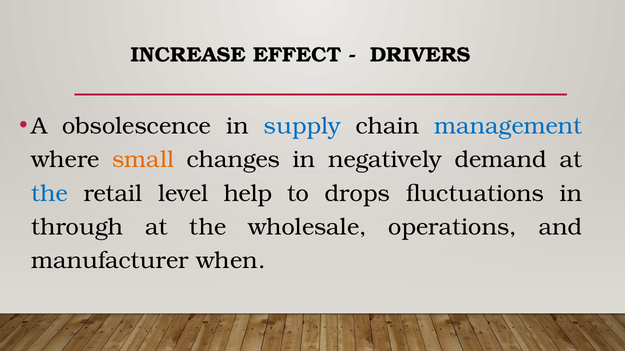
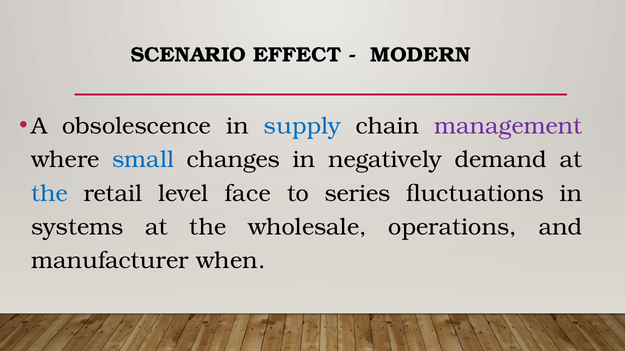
INCREASE: INCREASE -> SCENARIO
DRIVERS: DRIVERS -> MODERN
management colour: blue -> purple
small colour: orange -> blue
help: help -> face
drops: drops -> series
through: through -> systems
